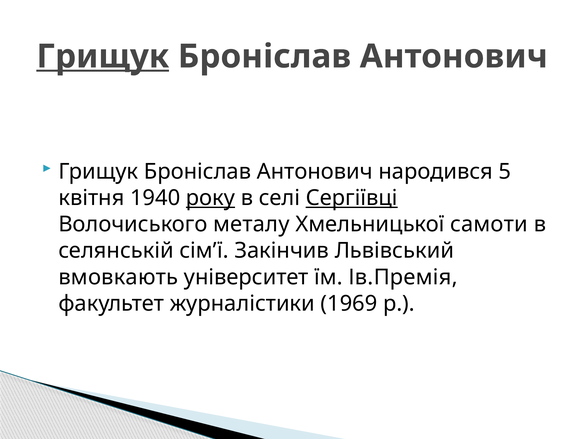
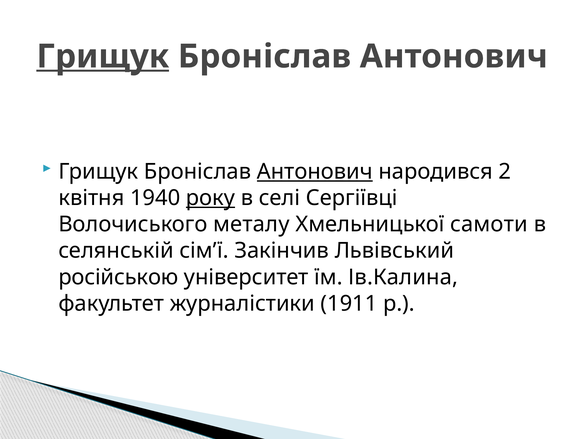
Антонович at (315, 172) underline: none -> present
5: 5 -> 2
Сергіївці underline: present -> none
вмовкають: вмовкають -> російською
Ів.Премія: Ів.Премія -> Ів.Калина
1969: 1969 -> 1911
